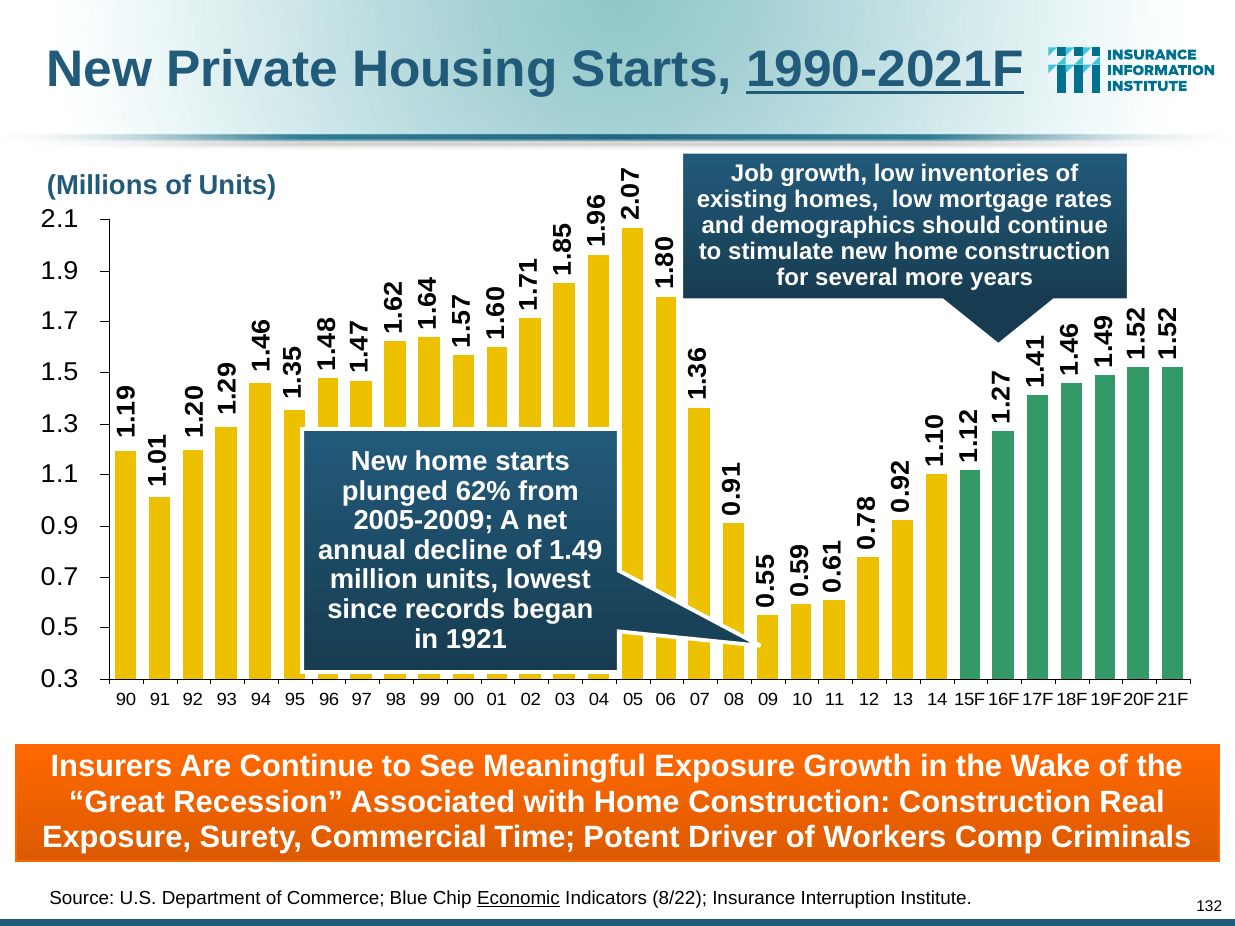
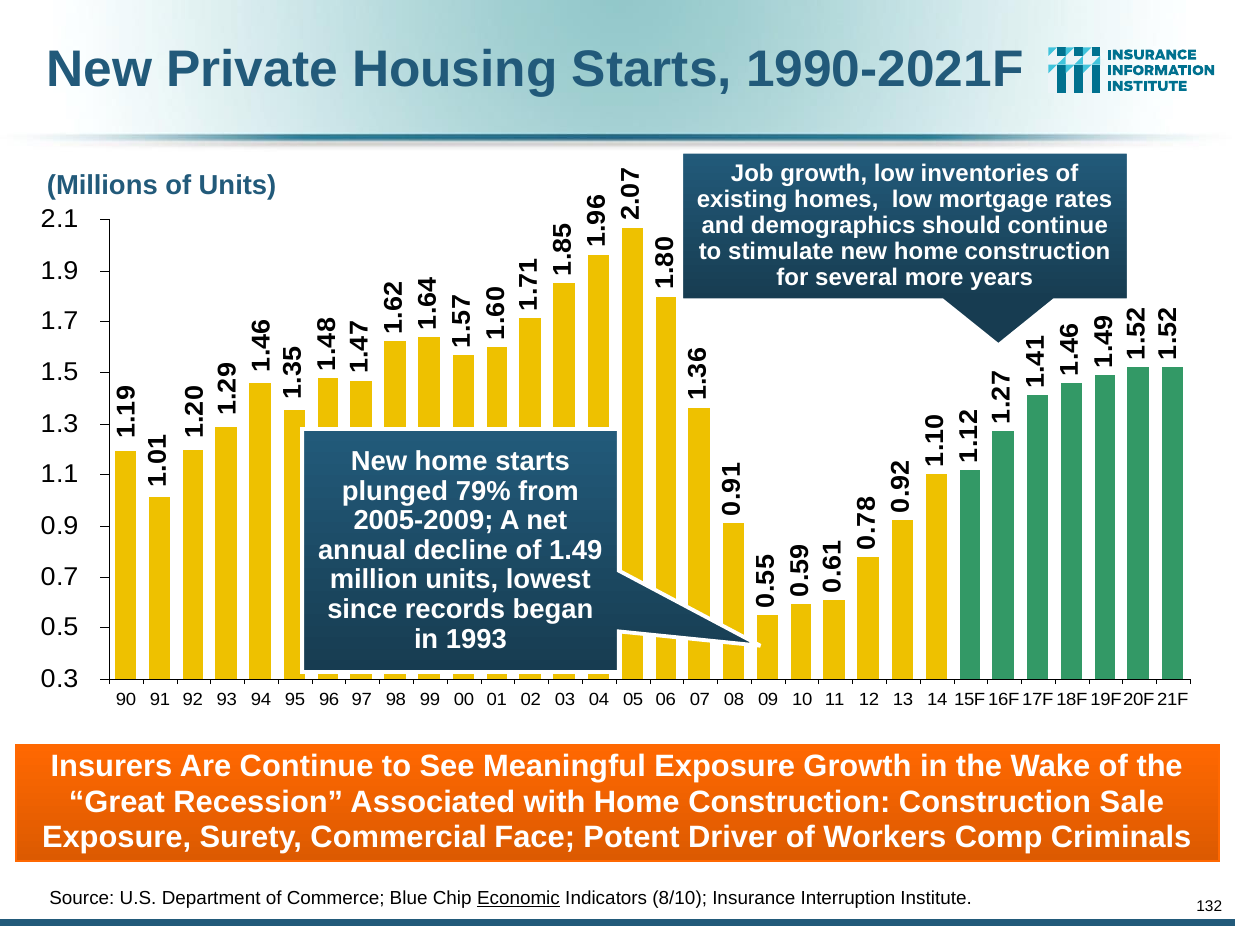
1990-2021F underline: present -> none
62%: 62% -> 79%
1921: 1921 -> 1993
Real: Real -> Sale
Time: Time -> Face
8/22: 8/22 -> 8/10
